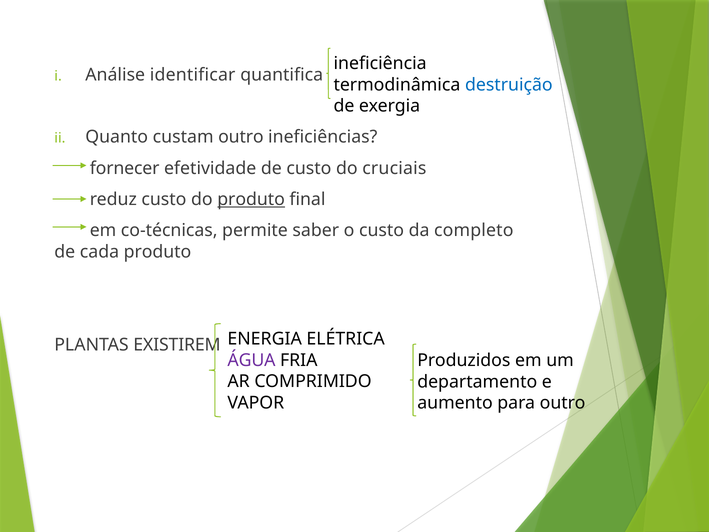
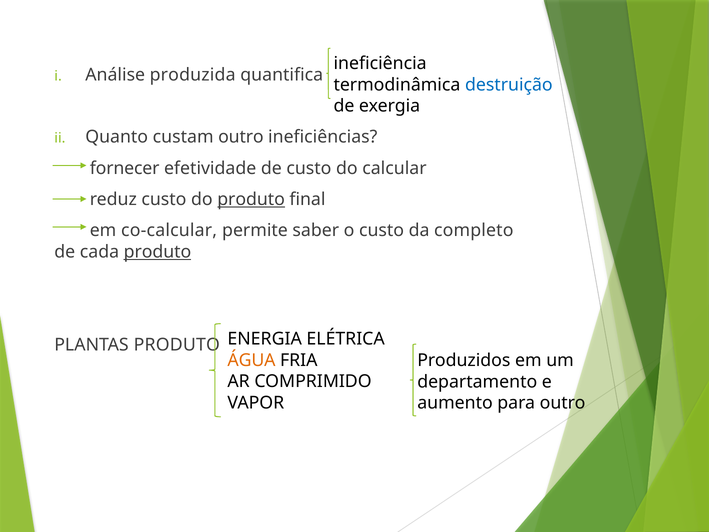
identificar: identificar -> produzida
cruciais: cruciais -> calcular
co-técnicas: co-técnicas -> co-calcular
produto at (158, 252) underline: none -> present
PLANTAS EXISTIREM: EXISTIREM -> PRODUTO
ÁGUA colour: purple -> orange
